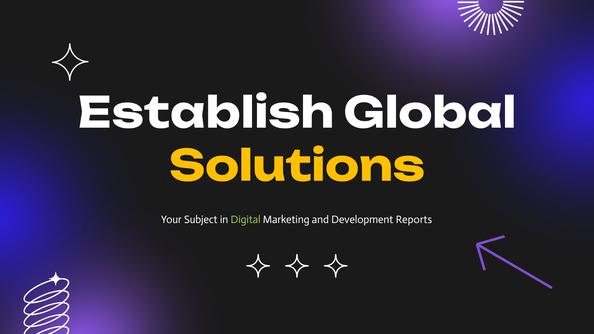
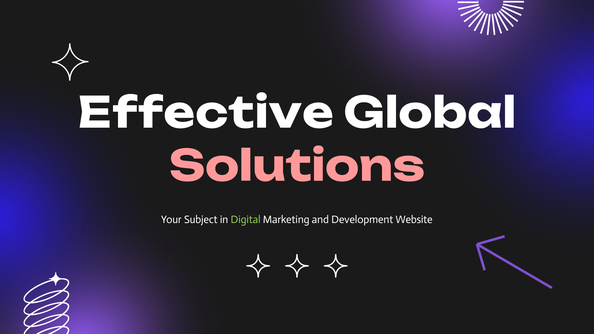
Establish: Establish -> Effective
Solutions colour: yellow -> pink
Reports: Reports -> Website
